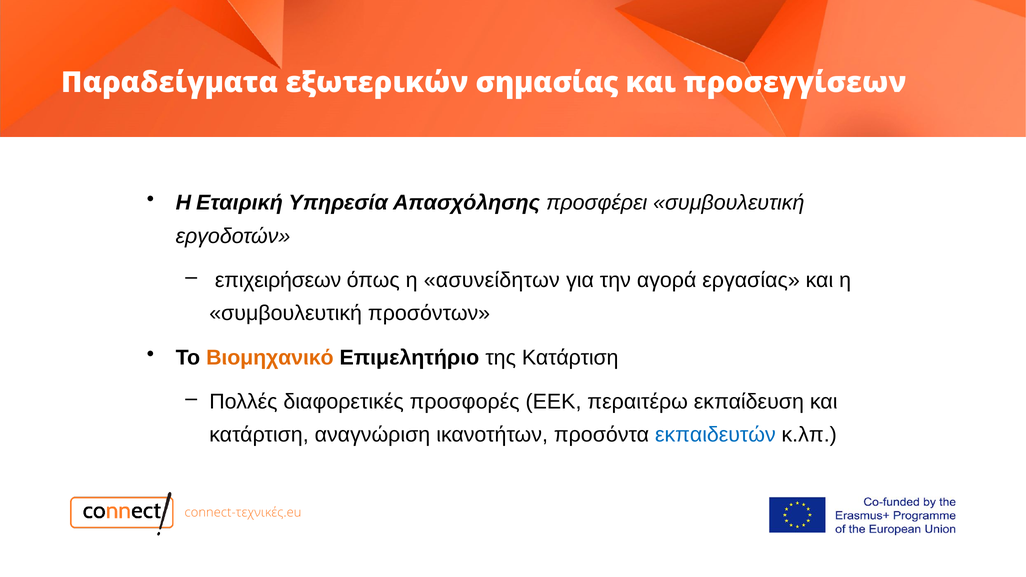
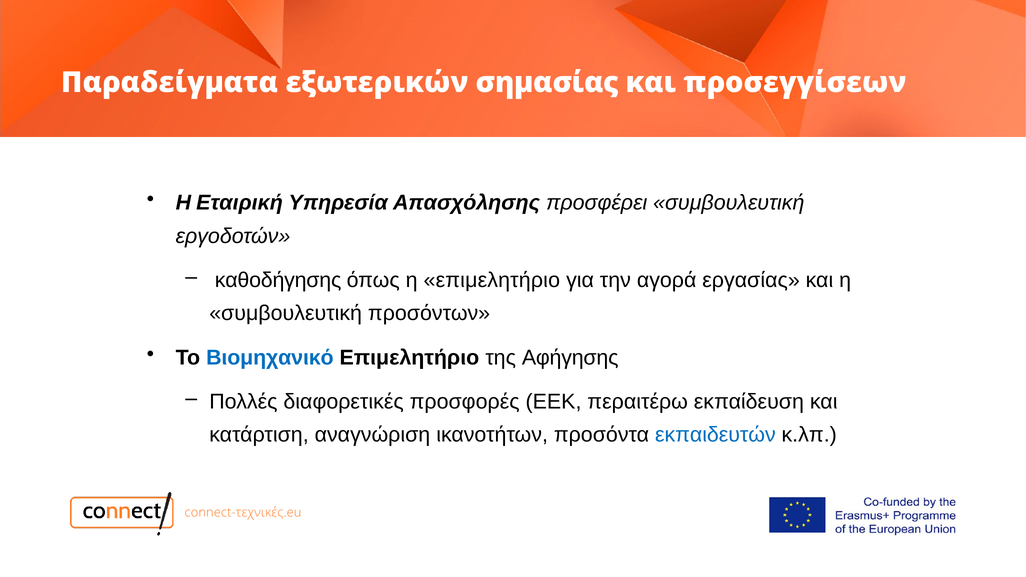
επιχειρήσεων: επιχειρήσεων -> καθοδήγησης
η ασυνείδητων: ασυνείδητων -> επιμελητήριο
Βιομηχανικό colour: orange -> blue
της Κατάρτιση: Κατάρτιση -> Αφήγησης
